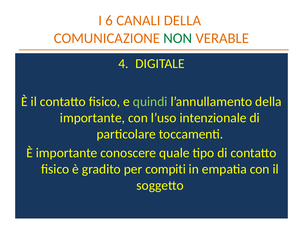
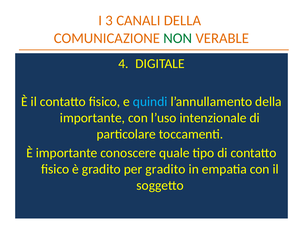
6: 6 -> 3
quindi colour: light green -> light blue
per compiti: compiti -> gradito
